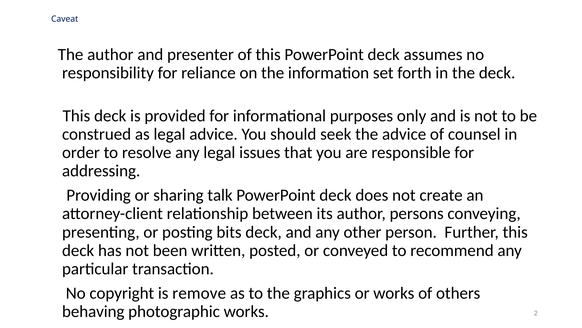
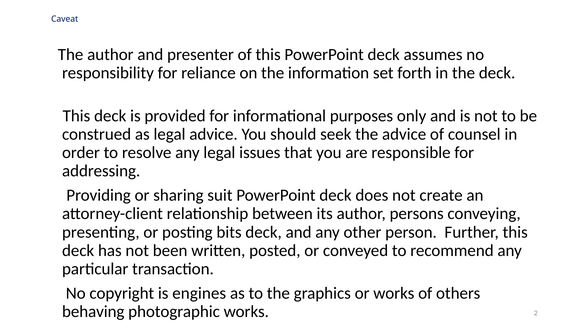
talk: talk -> suit
remove: remove -> engines
